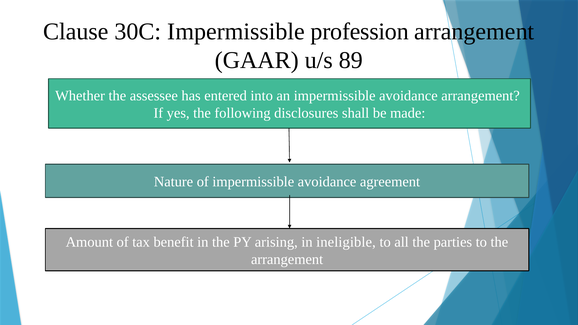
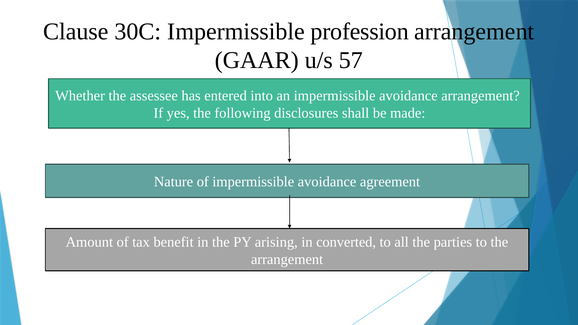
89: 89 -> 57
ineligible: ineligible -> converted
